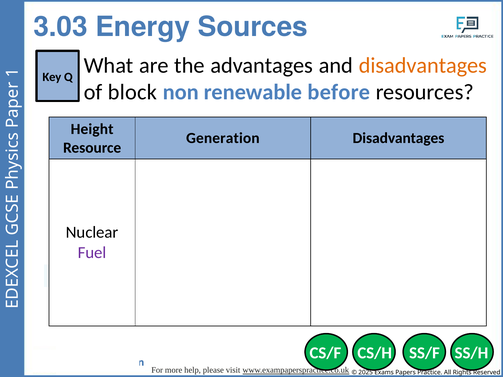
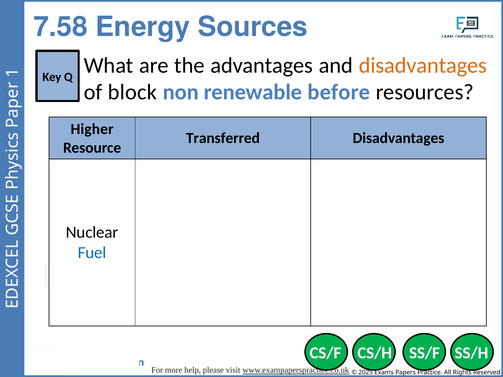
3.03: 3.03 -> 7.58
Height at (92, 129): Height -> Higher
Generation: Generation -> Transferred
Fuel at (92, 253) colour: purple -> blue
